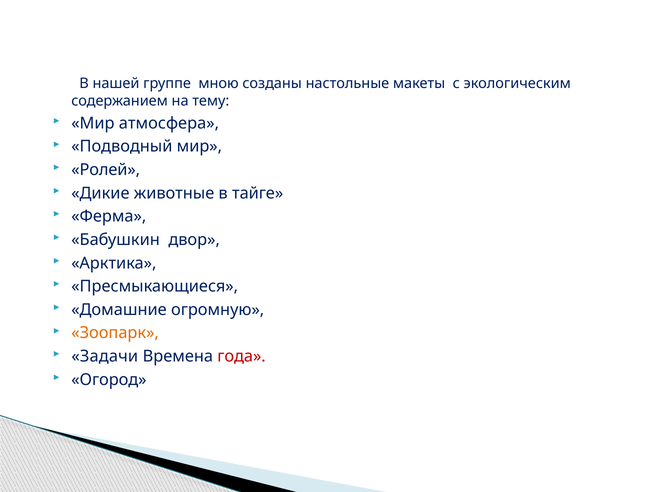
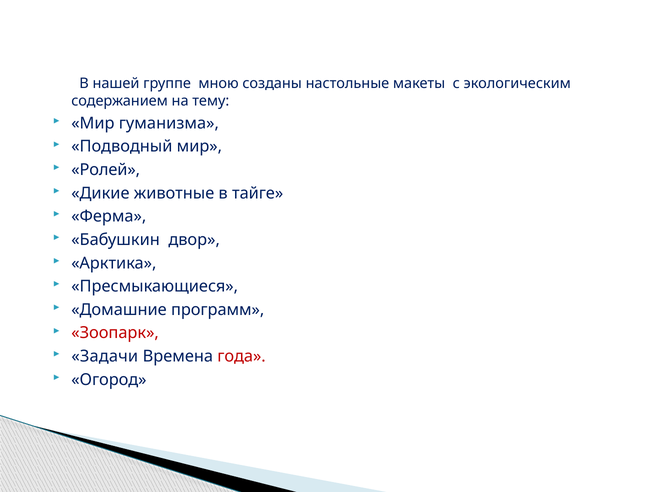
атмосфера: атмосфера -> гуманизма
огромную: огромную -> программ
Зоопарк colour: orange -> red
